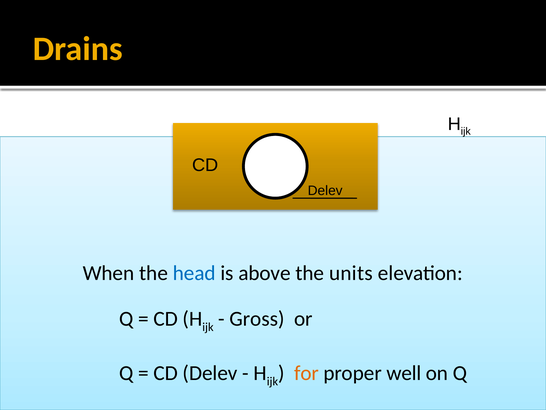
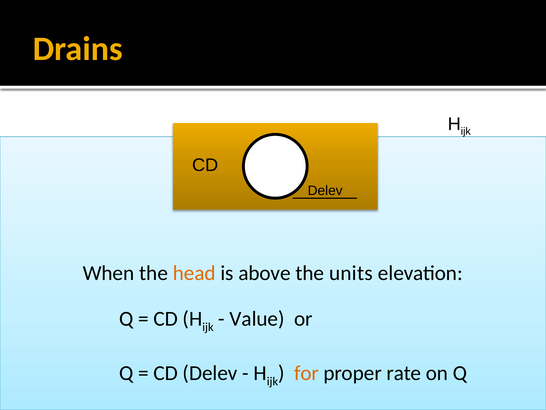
head colour: blue -> orange
Gross: Gross -> Value
well: well -> rate
